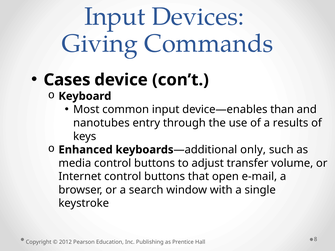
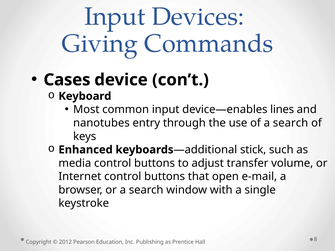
than: than -> lines
of a results: results -> search
only: only -> stick
